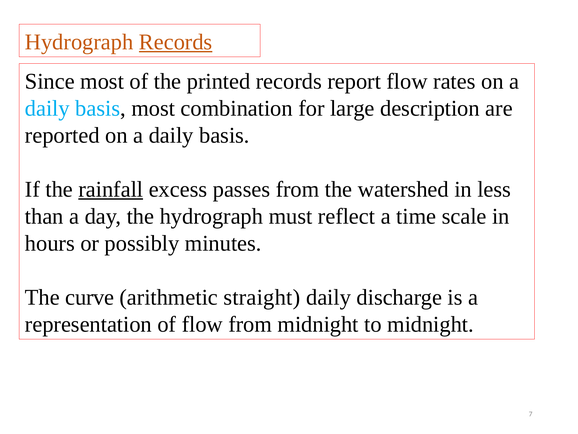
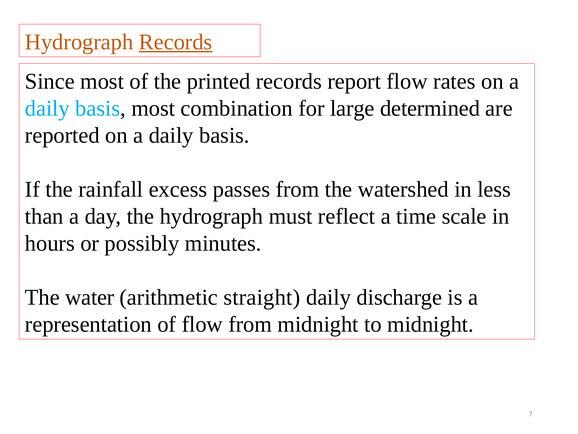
description: description -> determined
rainfall underline: present -> none
curve: curve -> water
